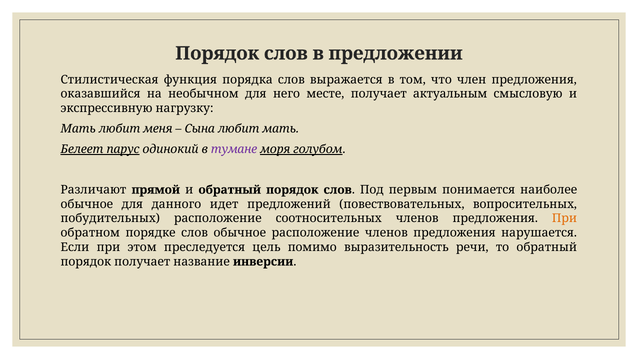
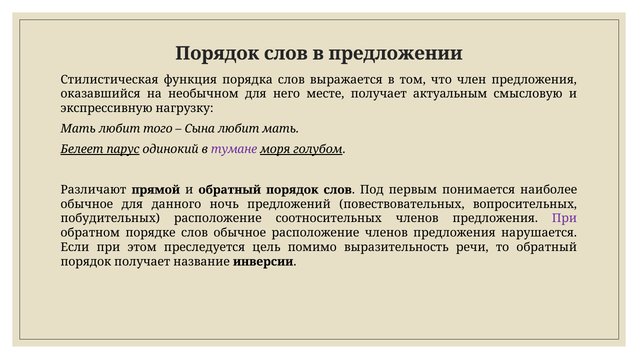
меня: меня -> того
идет: идет -> ночь
При at (564, 218) colour: orange -> purple
